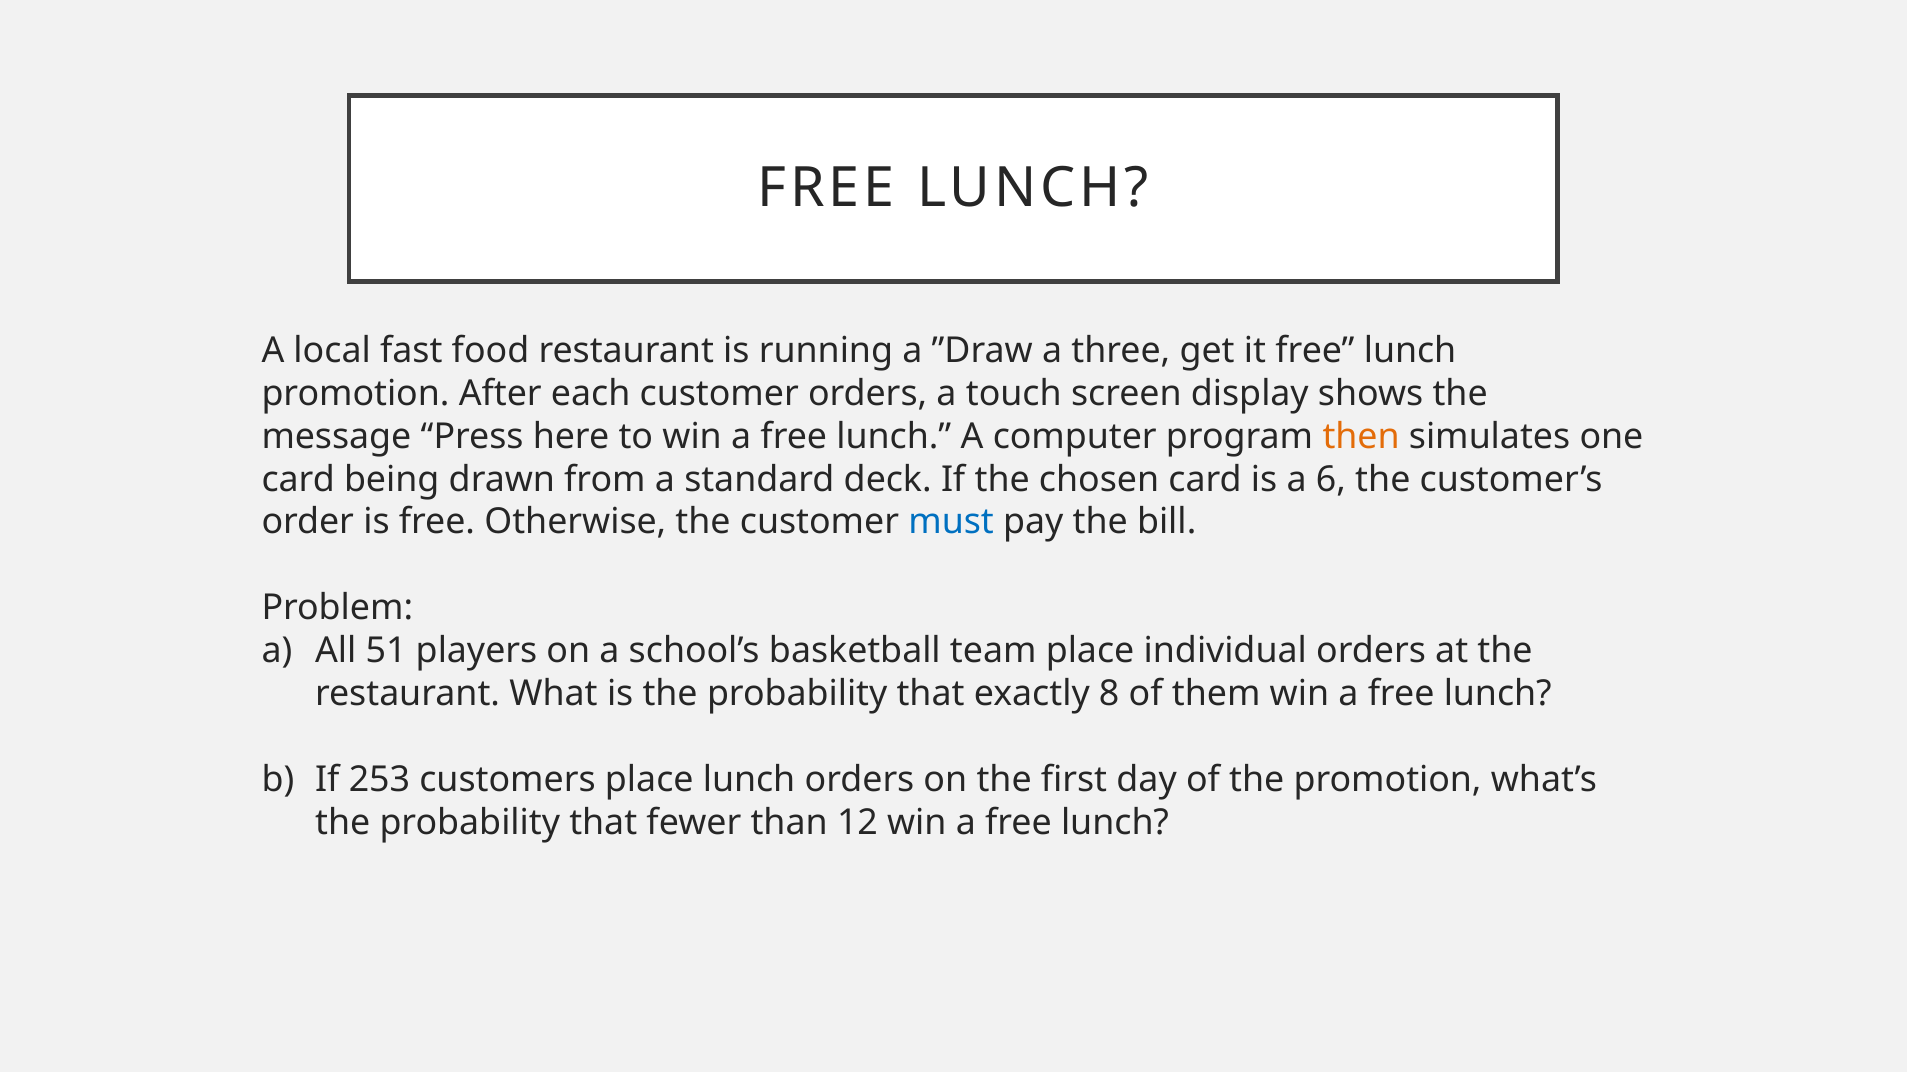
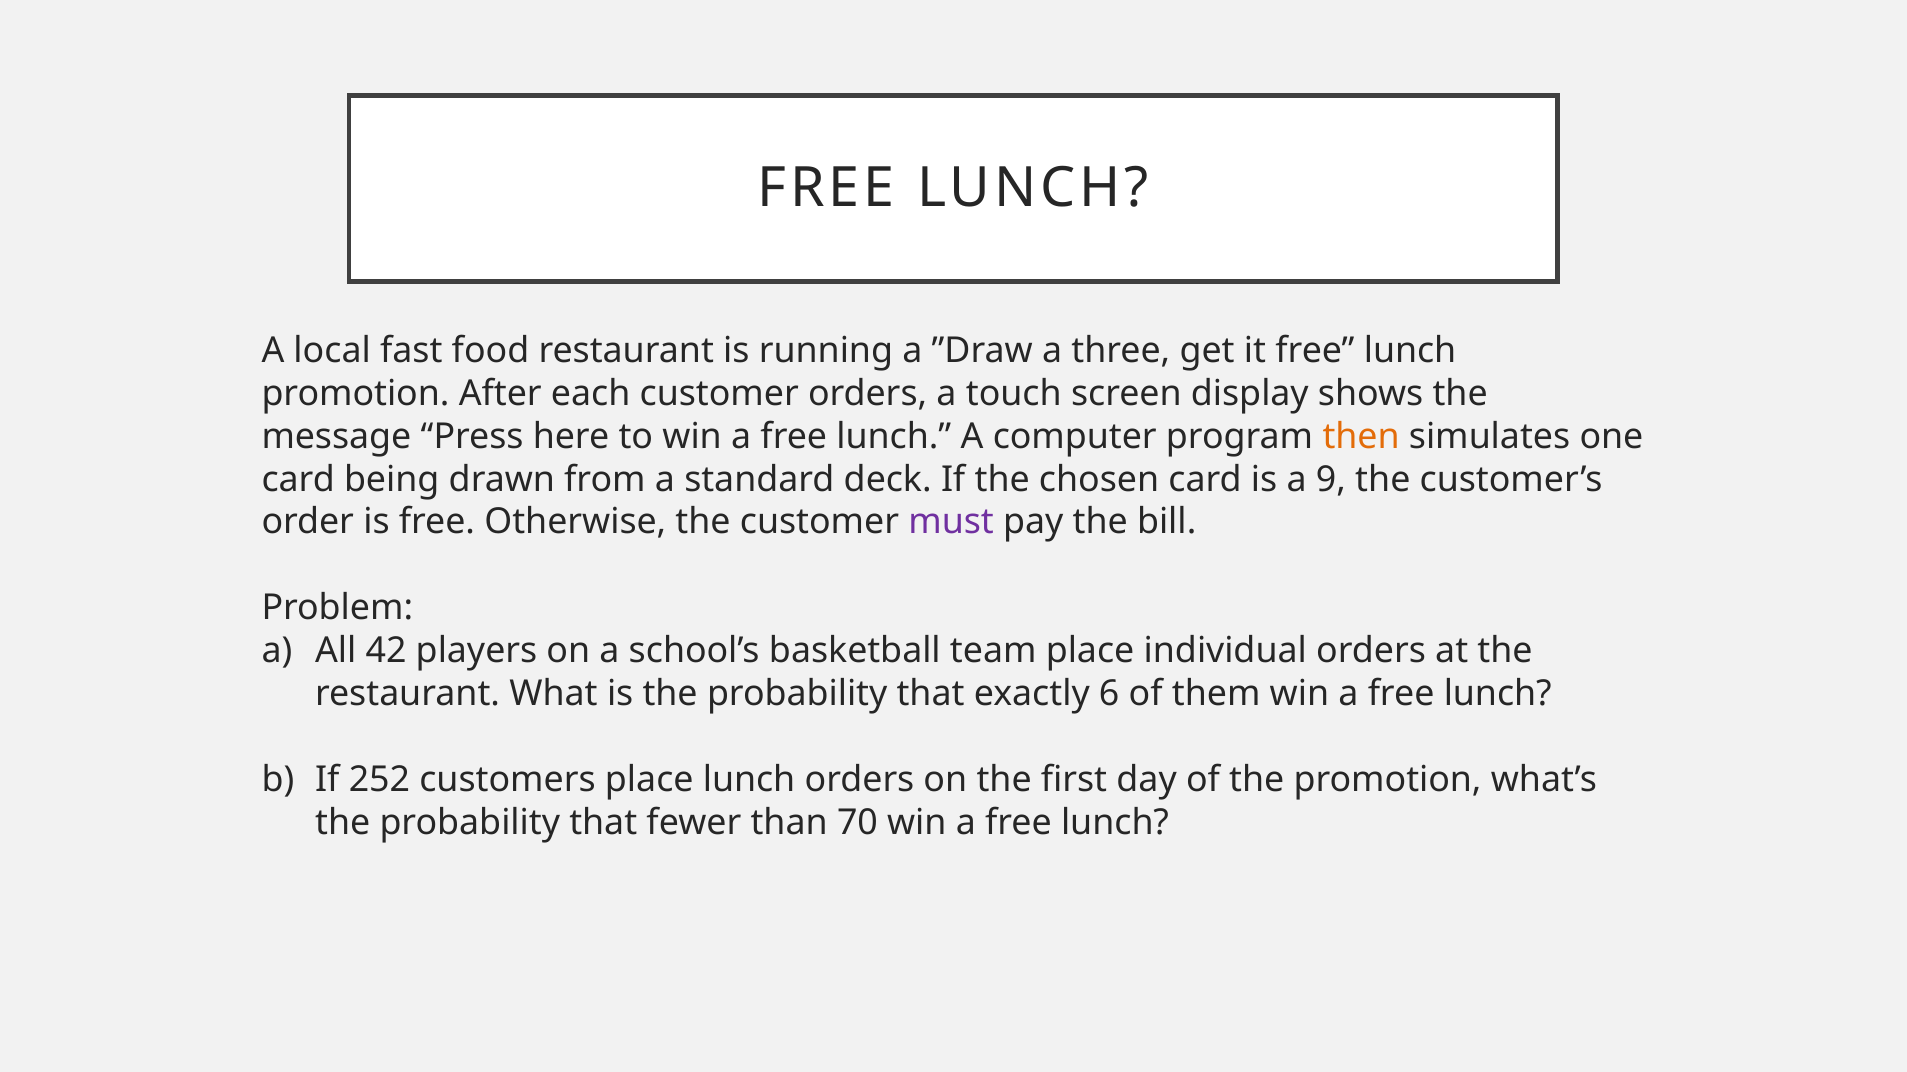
6: 6 -> 9
must colour: blue -> purple
51: 51 -> 42
8: 8 -> 6
253: 253 -> 252
12: 12 -> 70
